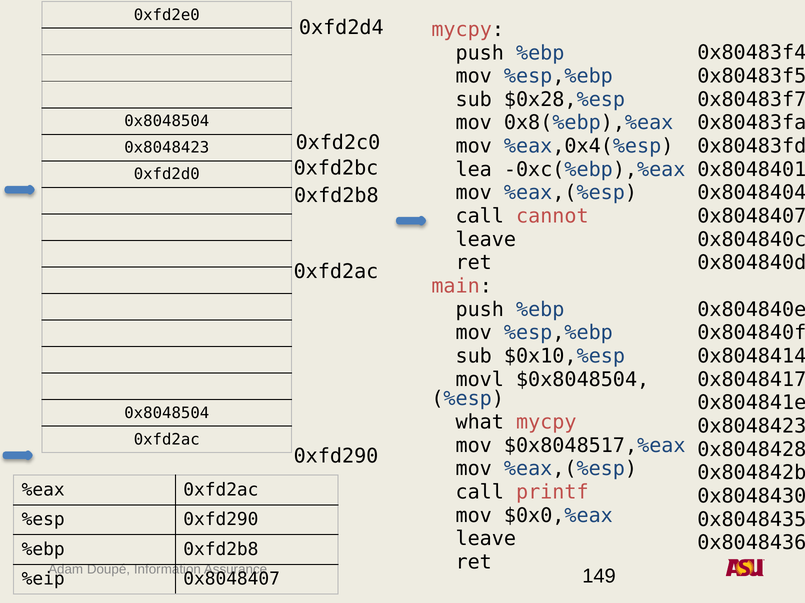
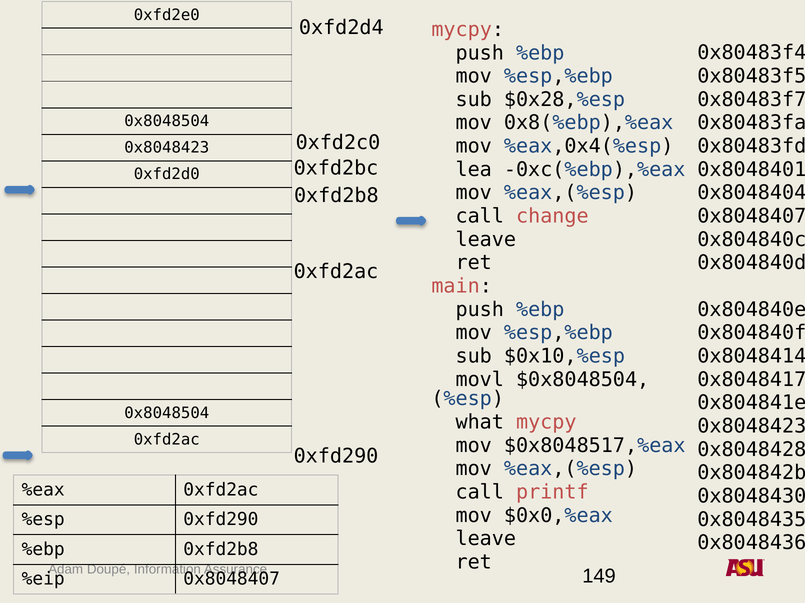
cannot: cannot -> change
